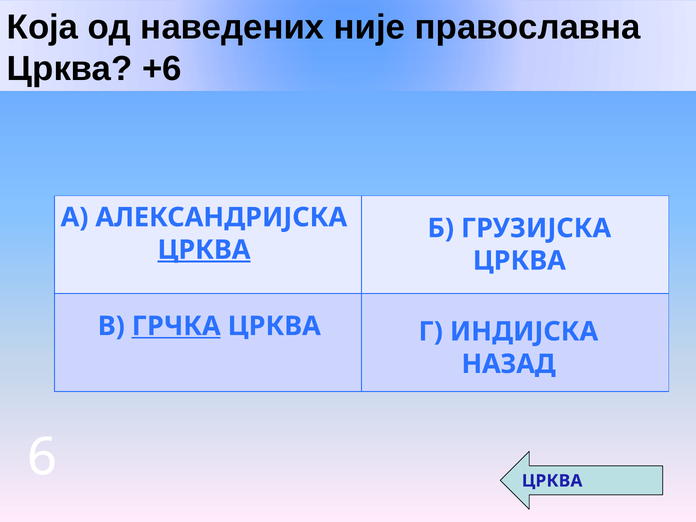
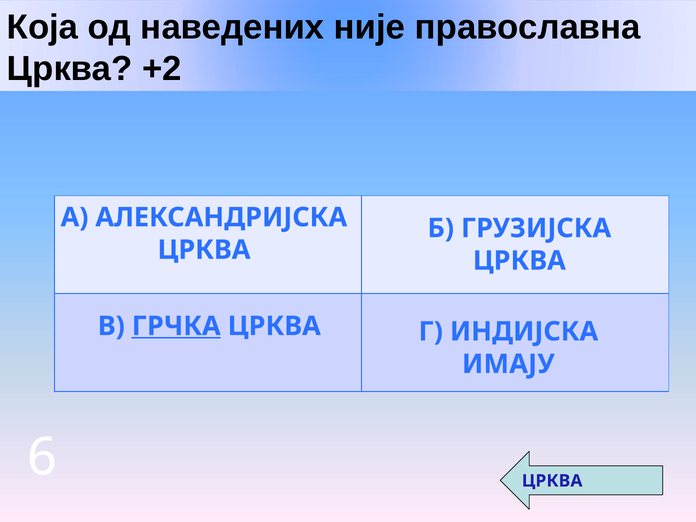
+6: +6 -> +2
ЦРКВА at (204, 250) underline: present -> none
НАЗАД: НАЗАД -> ИМАЈУ
